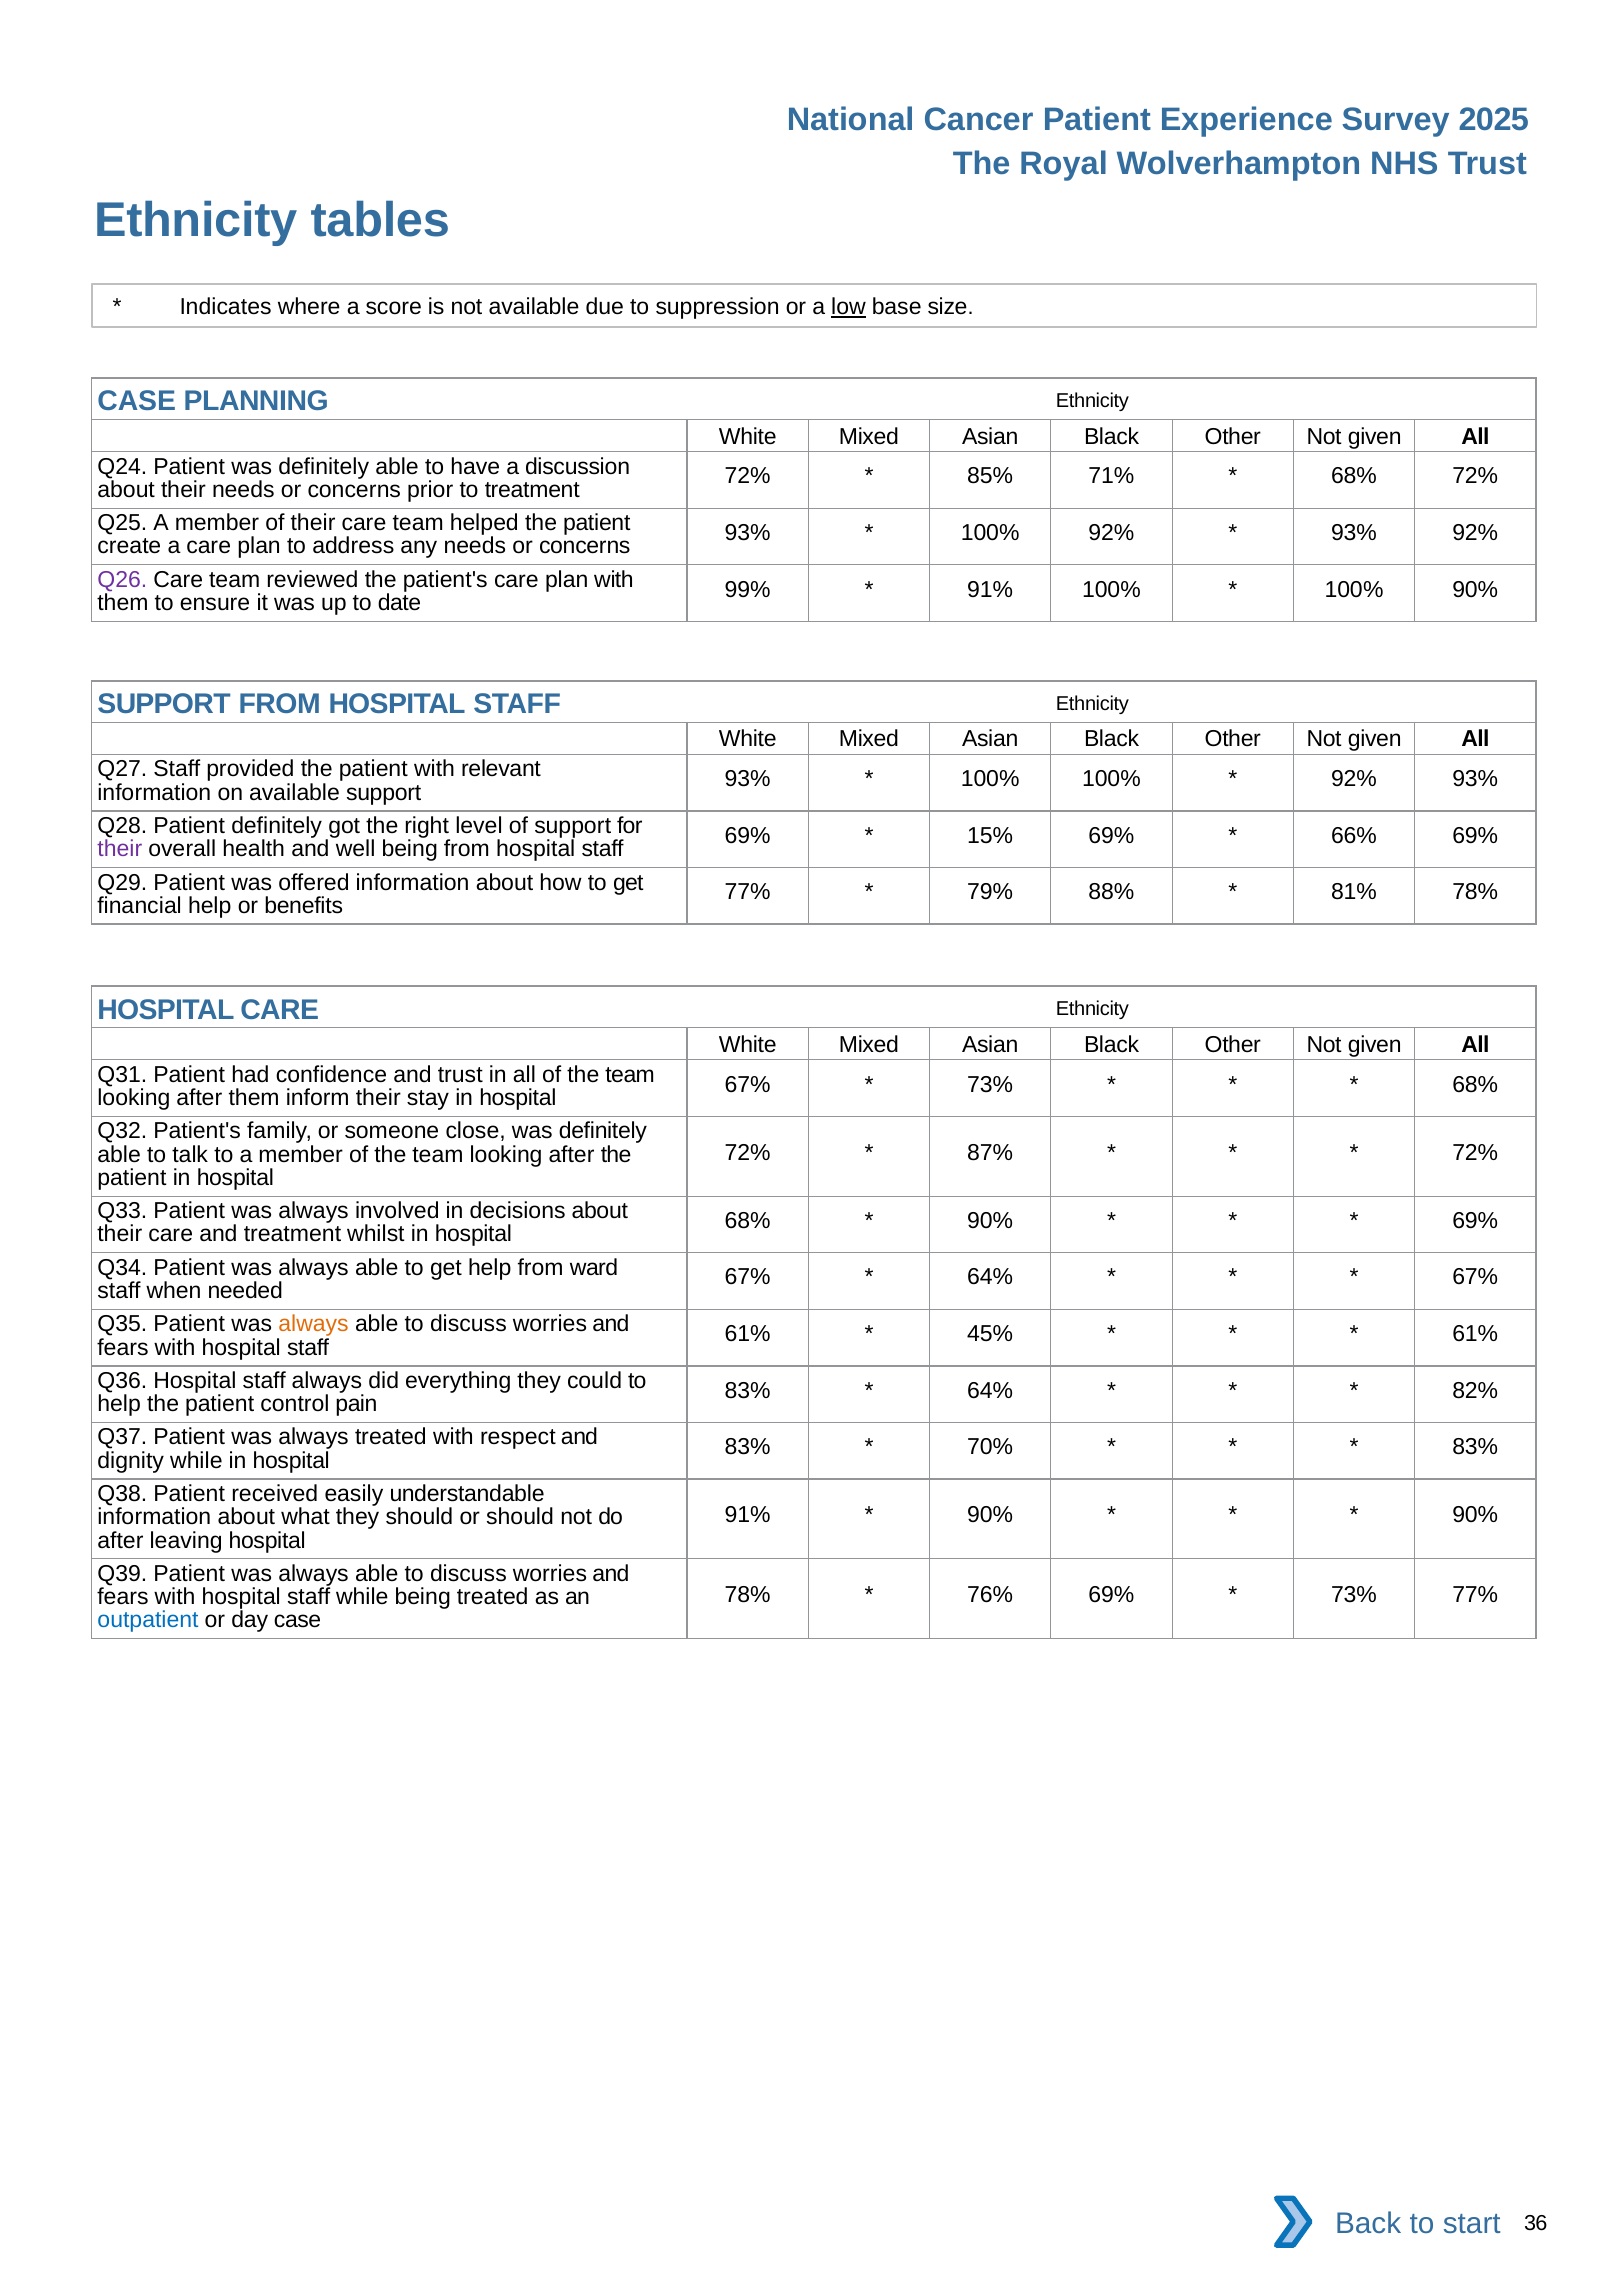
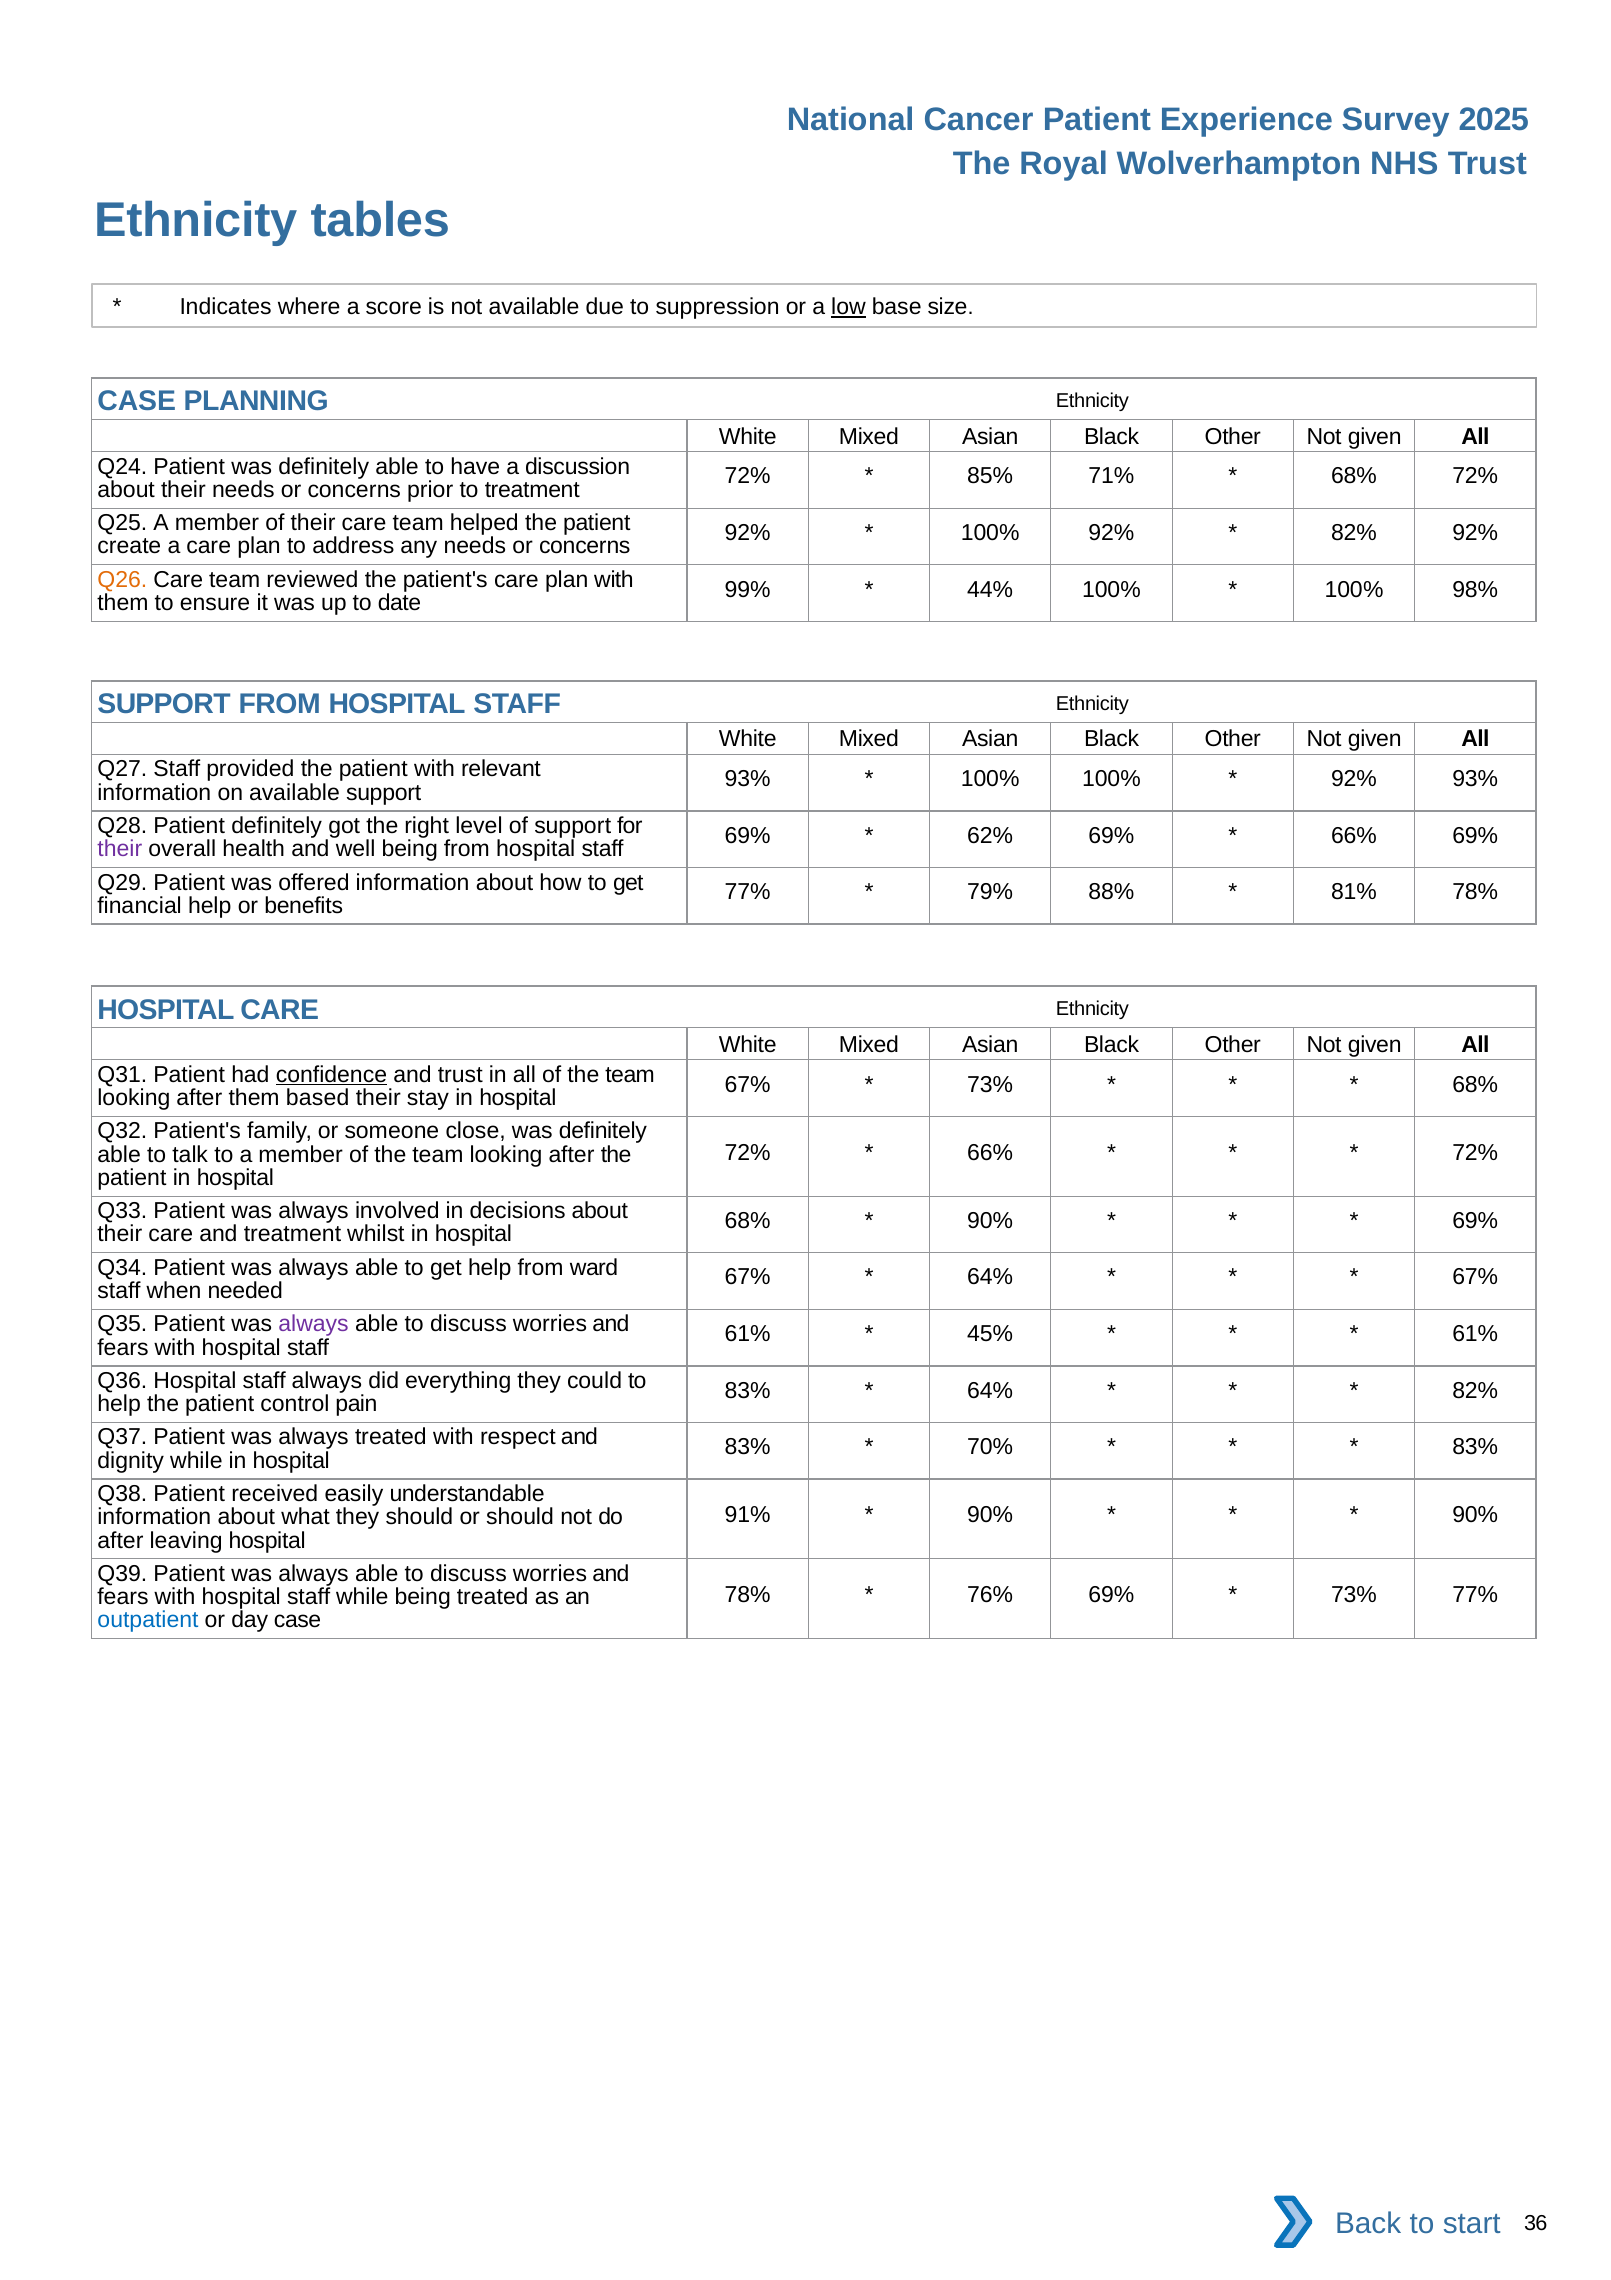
93% at (748, 533): 93% -> 92%
93% at (1354, 533): 93% -> 82%
Q26 colour: purple -> orange
91% at (990, 589): 91% -> 44%
100% 90%: 90% -> 98%
15%: 15% -> 62%
confidence underline: none -> present
inform: inform -> based
87% at (990, 1153): 87% -> 66%
always at (314, 1324) colour: orange -> purple
